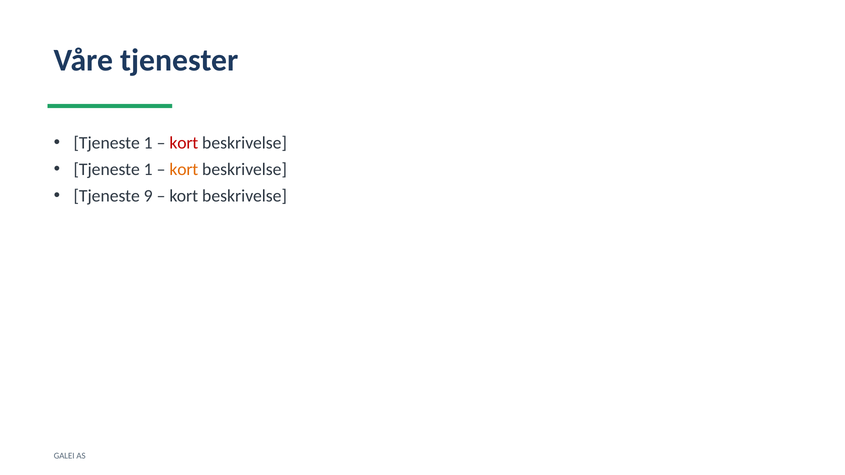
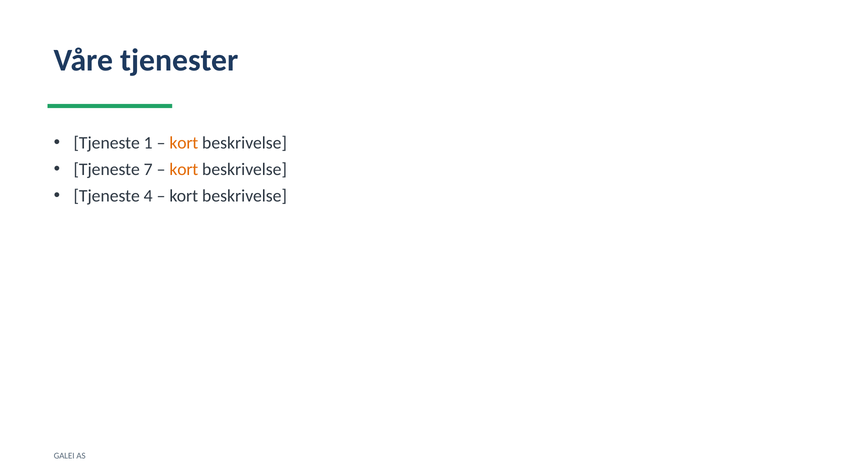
kort at (184, 143) colour: red -> orange
1 at (148, 170): 1 -> 7
9: 9 -> 4
